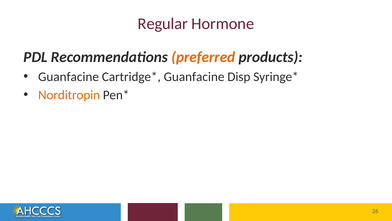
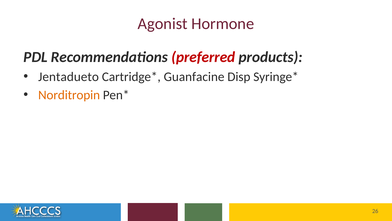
Regular: Regular -> Agonist
preferred colour: orange -> red
Guanfacine at (69, 77): Guanfacine -> Jentadueto
